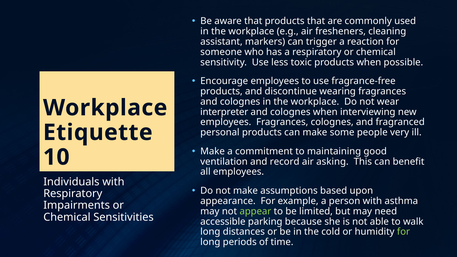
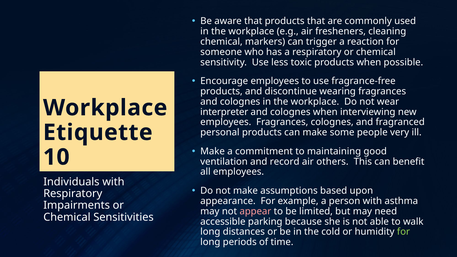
assistant at (221, 42): assistant -> chemical
asking: asking -> others
appear colour: light green -> pink
